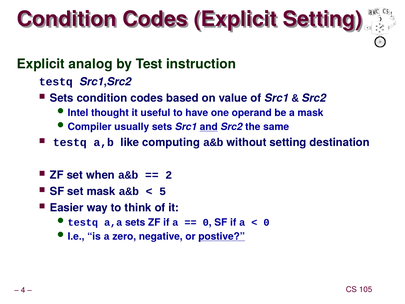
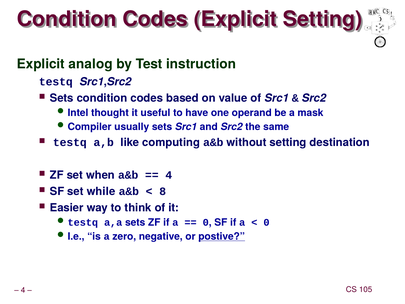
and underline: present -> none
2 at (169, 175): 2 -> 4
set mask: mask -> while
5: 5 -> 8
